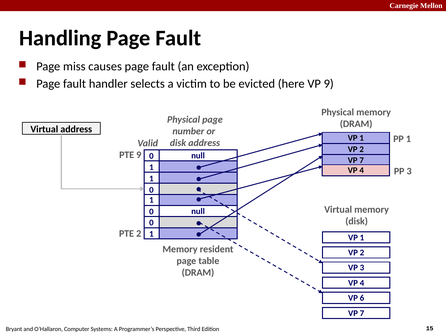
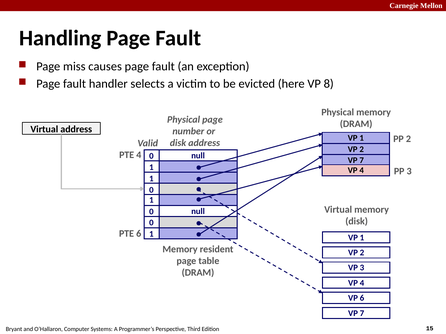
VP 9: 9 -> 8
PP 1: 1 -> 2
PTE 9: 9 -> 4
PTE 2: 2 -> 6
